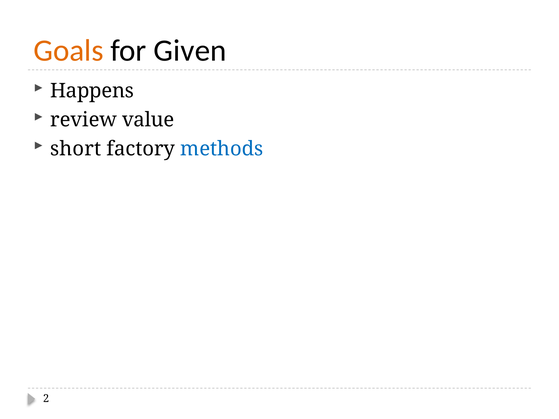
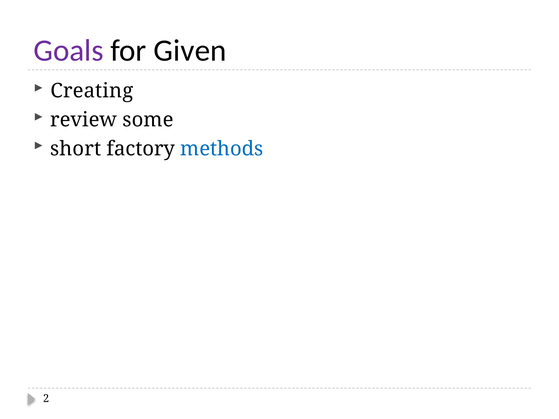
Goals colour: orange -> purple
Happens: Happens -> Creating
value: value -> some
